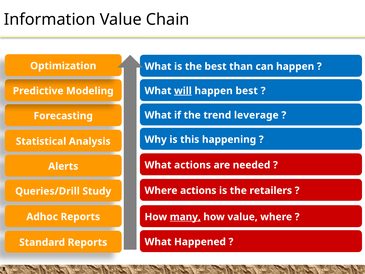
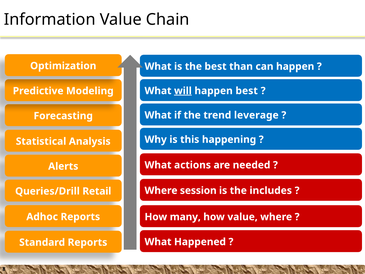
Where actions: actions -> session
retailers: retailers -> includes
Study: Study -> Retail
many underline: present -> none
